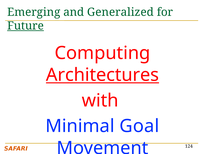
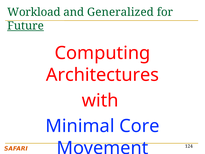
Emerging: Emerging -> Workload
Architectures underline: present -> none
Goal: Goal -> Core
